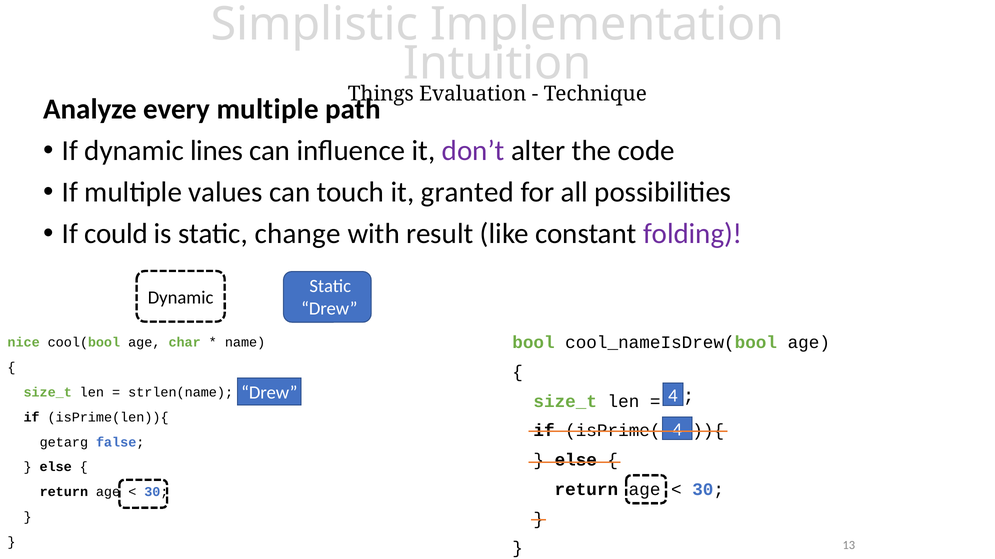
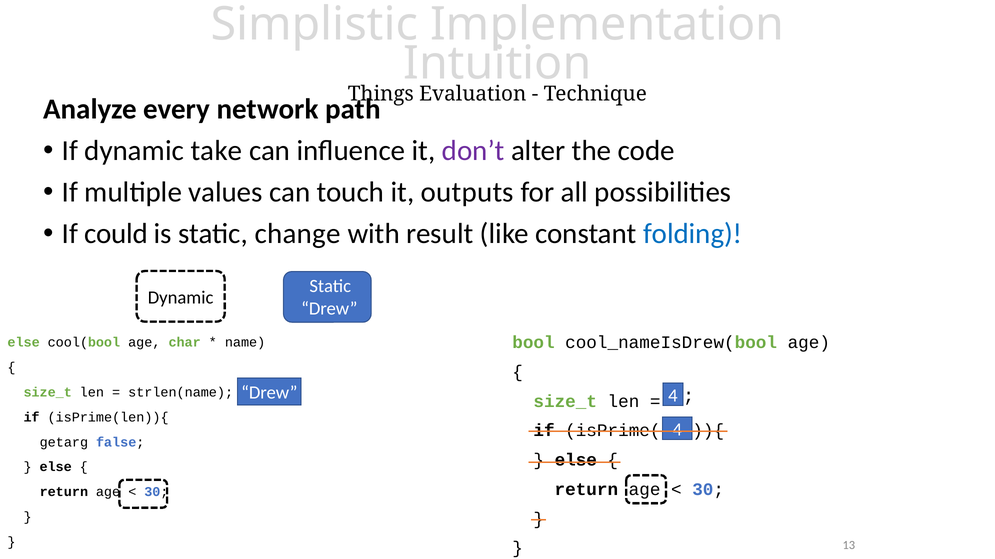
every multiple: multiple -> network
lines: lines -> take
granted: granted -> outputs
folding colour: purple -> blue
nice at (24, 343): nice -> else
